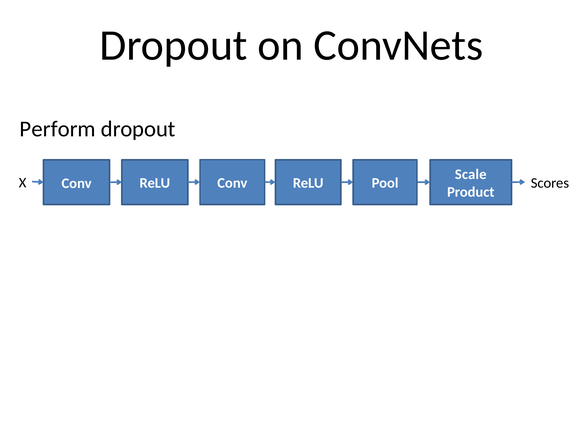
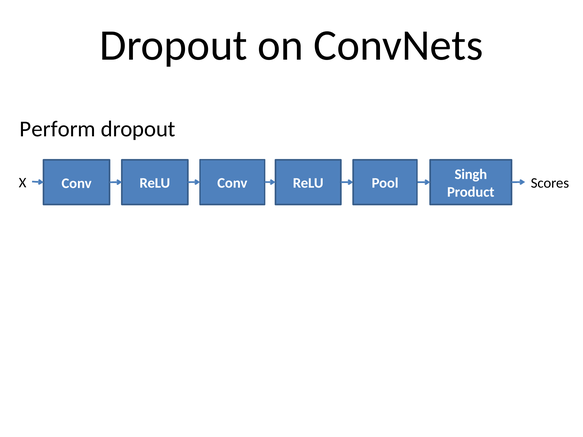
Scale: Scale -> Singh
